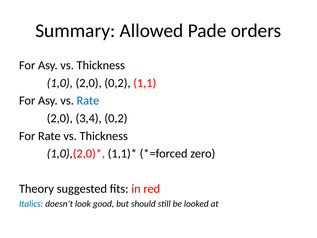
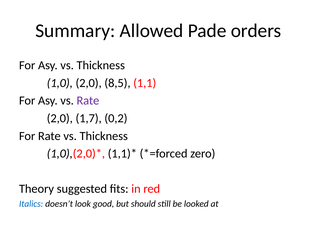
2,0 0,2: 0,2 -> 8,5
Rate at (88, 101) colour: blue -> purple
3,4: 3,4 -> 1,7
